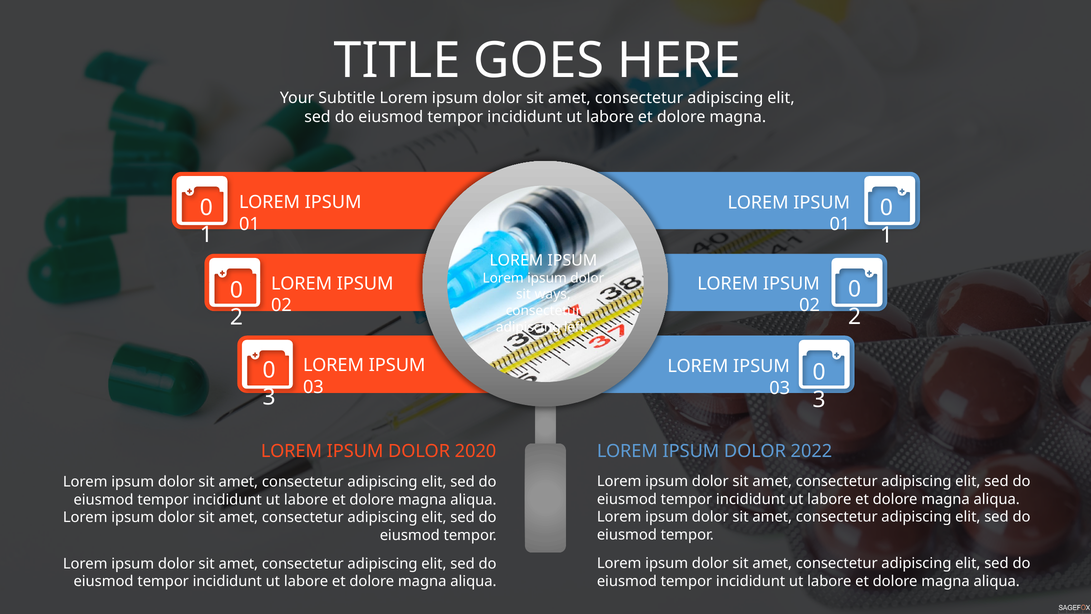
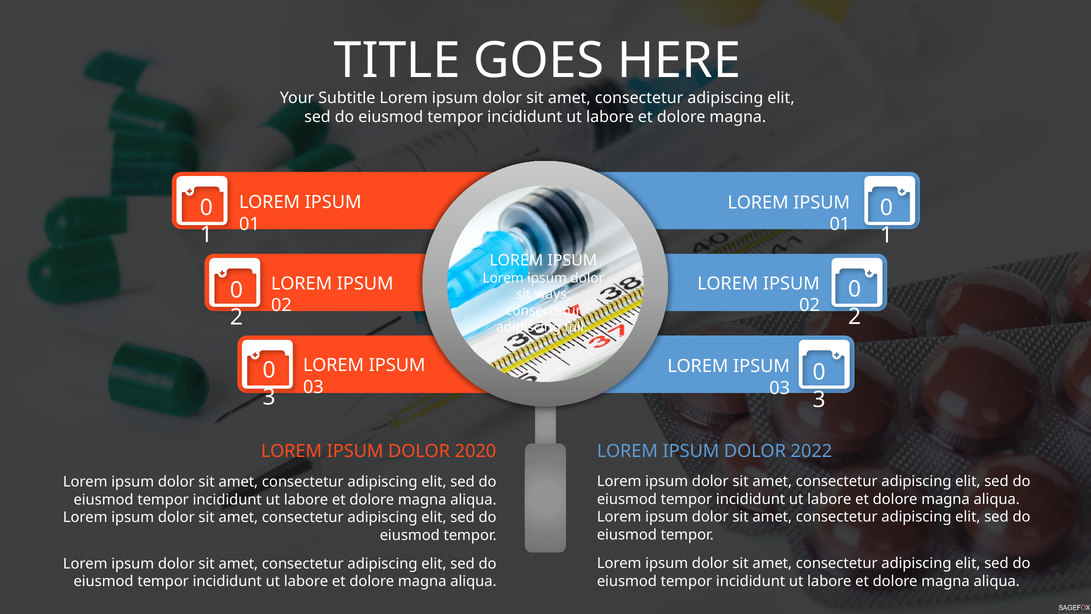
left: left -> full
